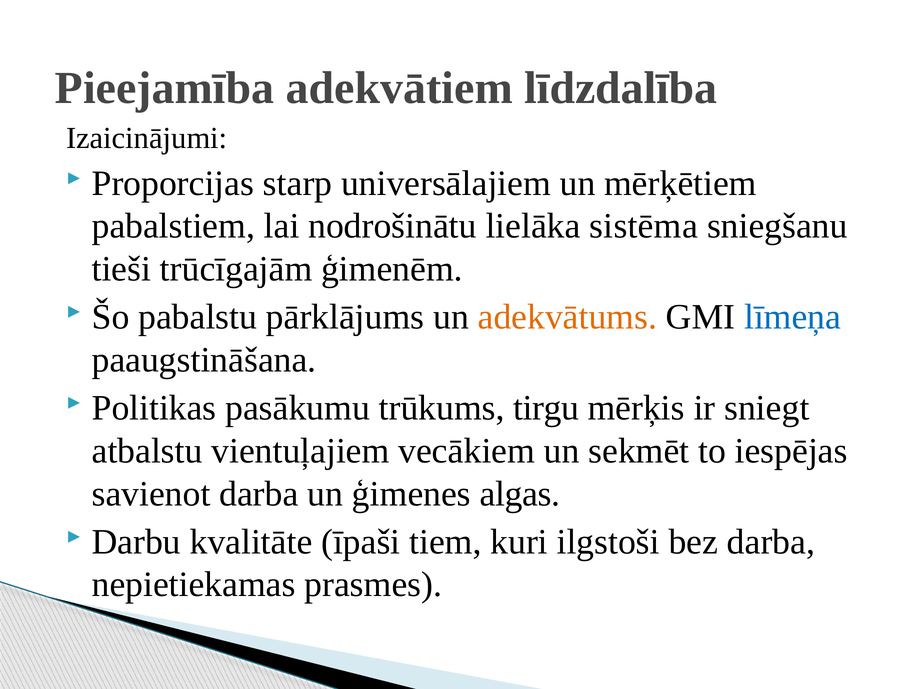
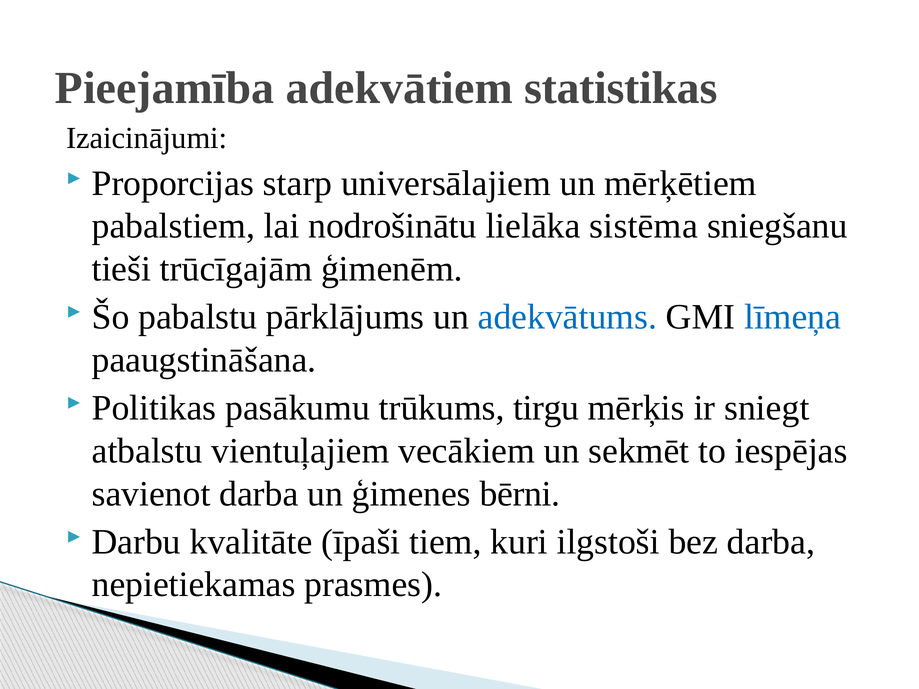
līdzdalība: līdzdalība -> statistikas
adekvātums colour: orange -> blue
algas: algas -> bērni
